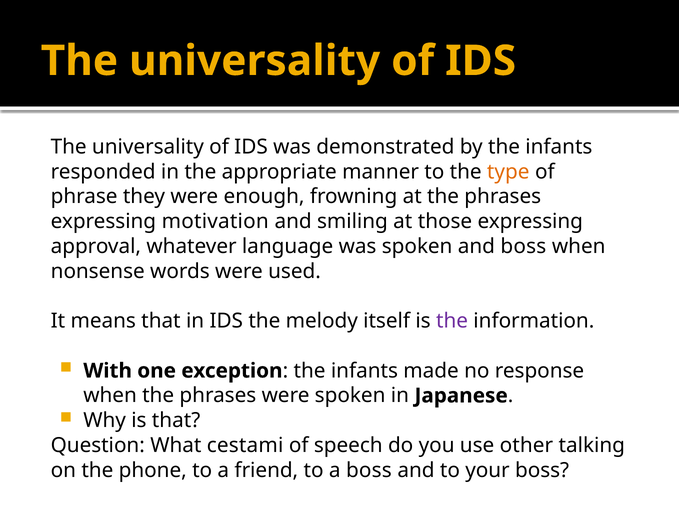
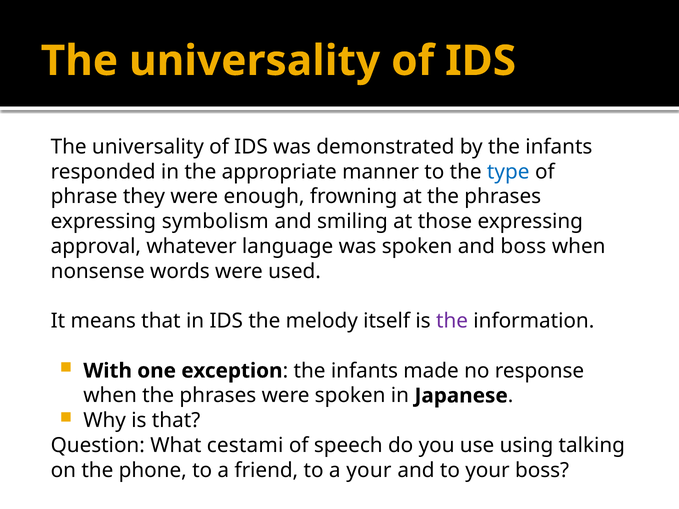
type colour: orange -> blue
motivation: motivation -> symbolism
other: other -> using
a boss: boss -> your
